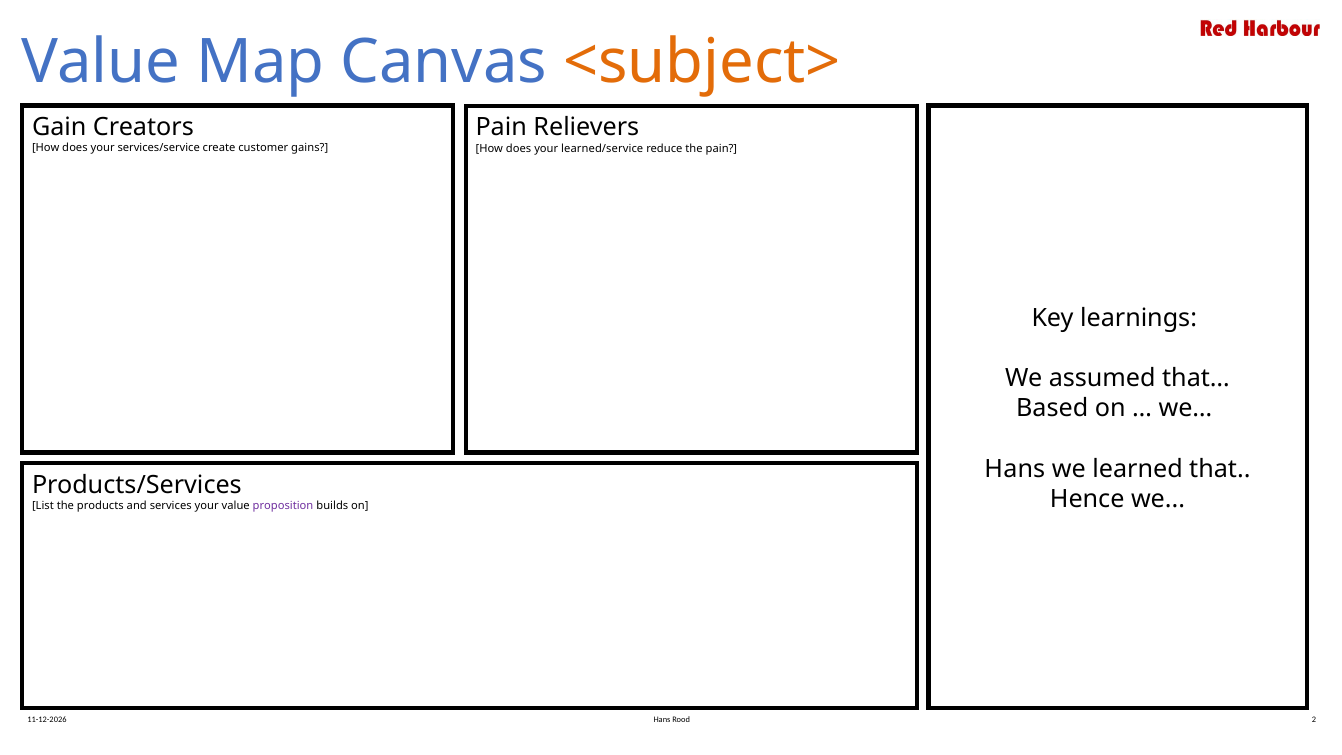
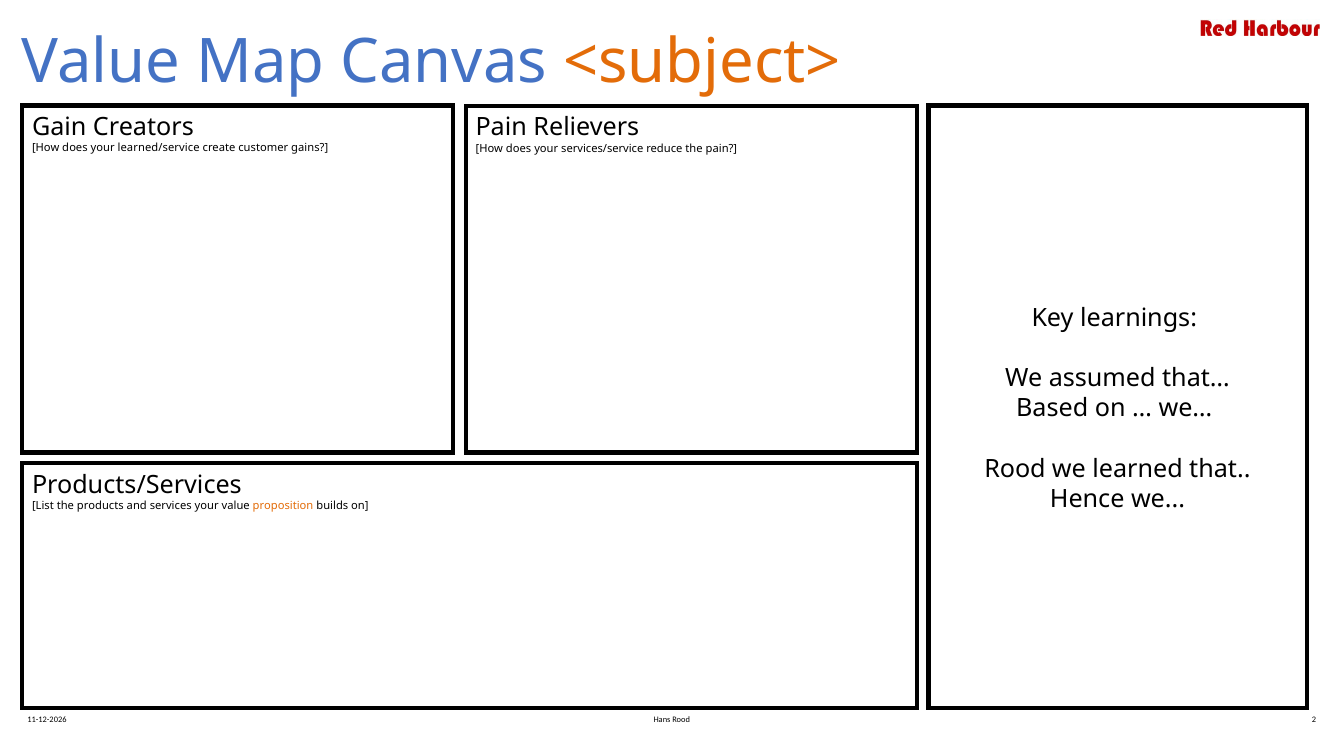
services/service: services/service -> learned/service
learned/service: learned/service -> services/service
Hans at (1015, 469): Hans -> Rood
proposition colour: purple -> orange
